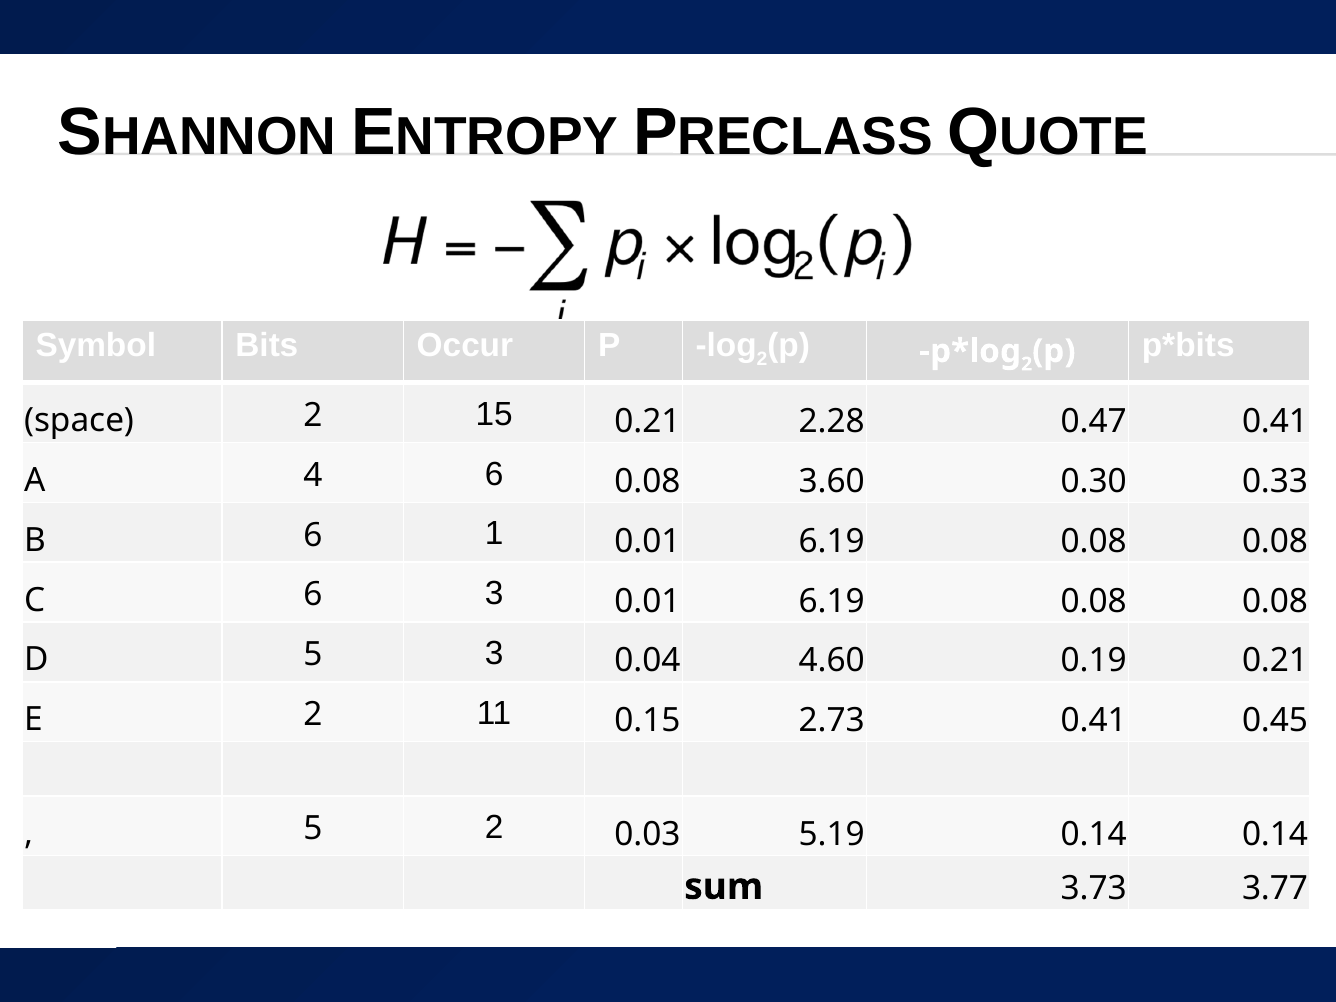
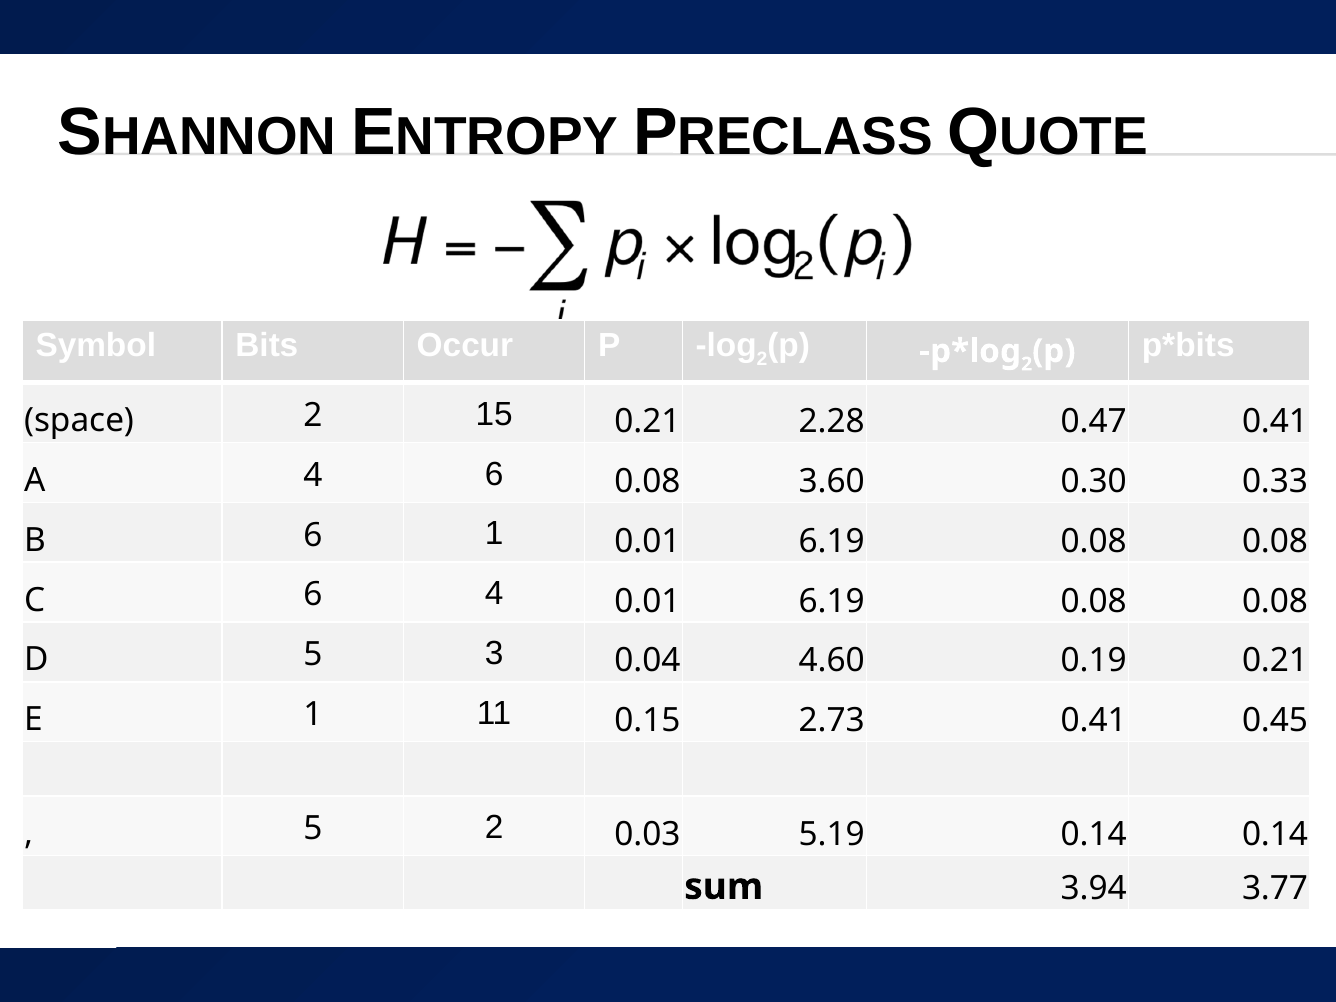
6 3: 3 -> 4
E 2: 2 -> 1
3.73: 3.73 -> 3.94
